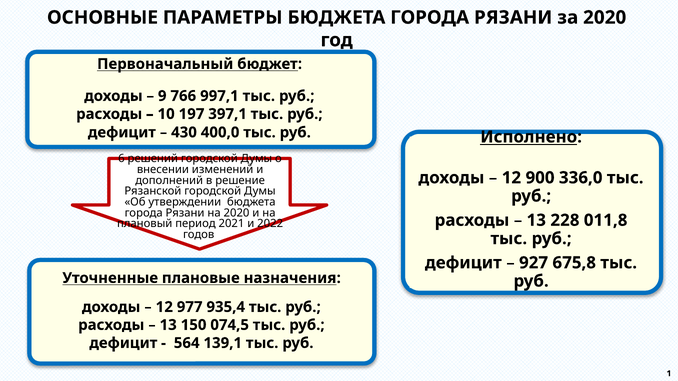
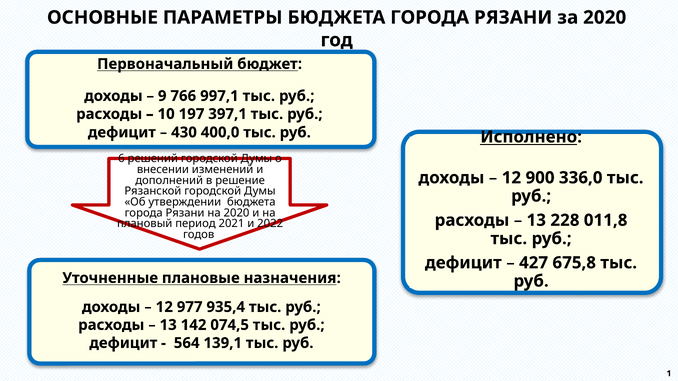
927: 927 -> 427
150: 150 -> 142
